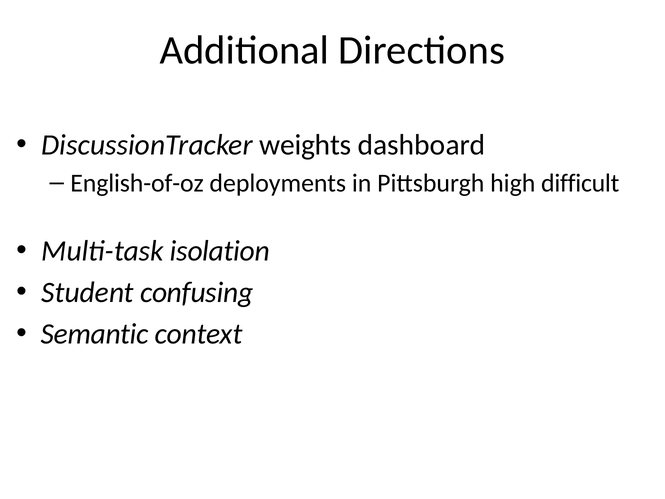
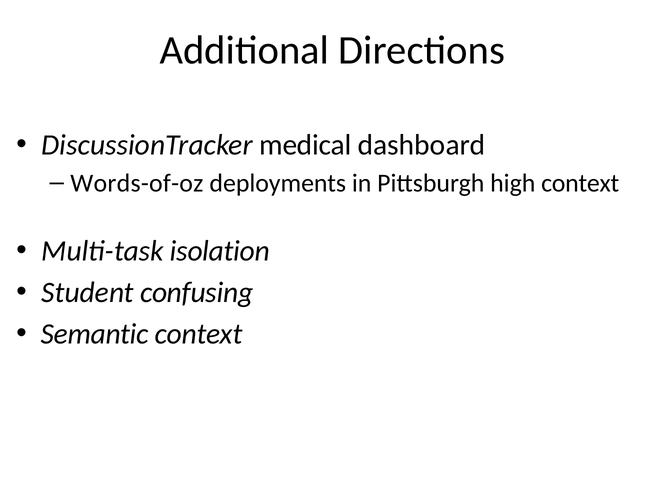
weights: weights -> medical
English-of-oz: English-of-oz -> Words-of-oz
high difficult: difficult -> context
